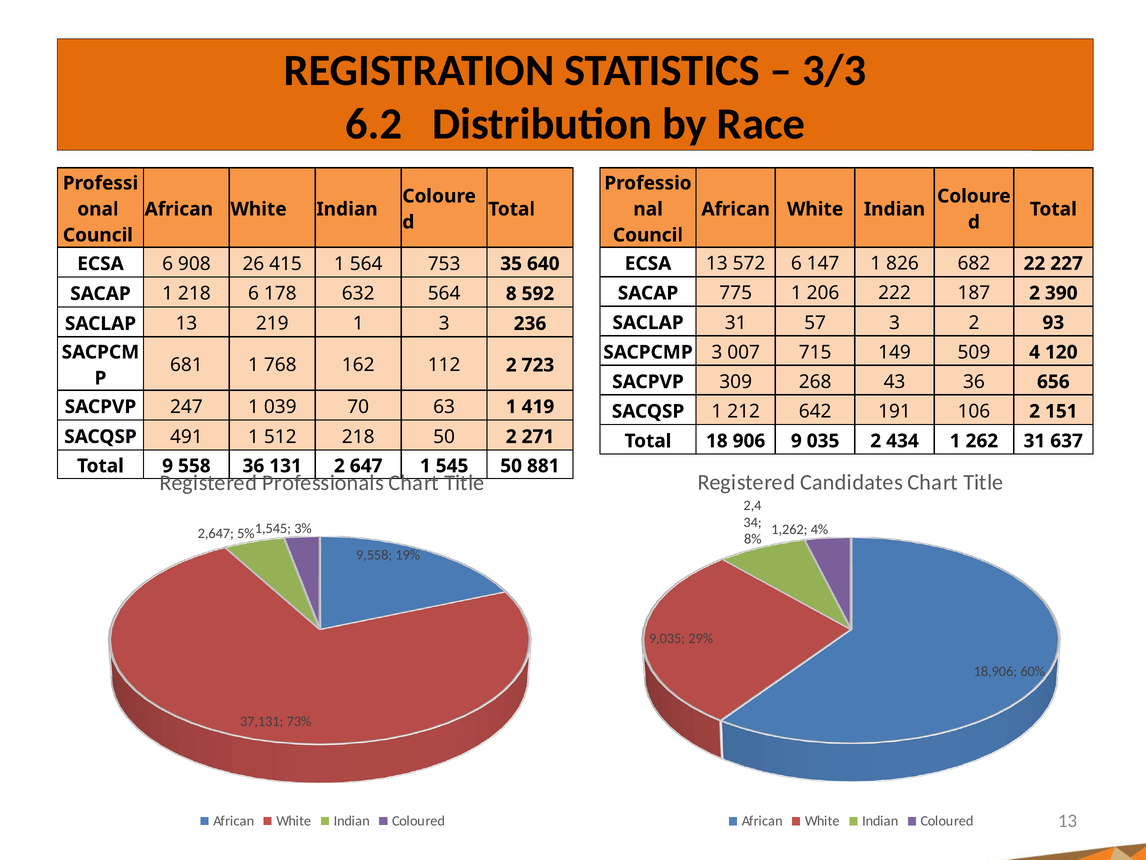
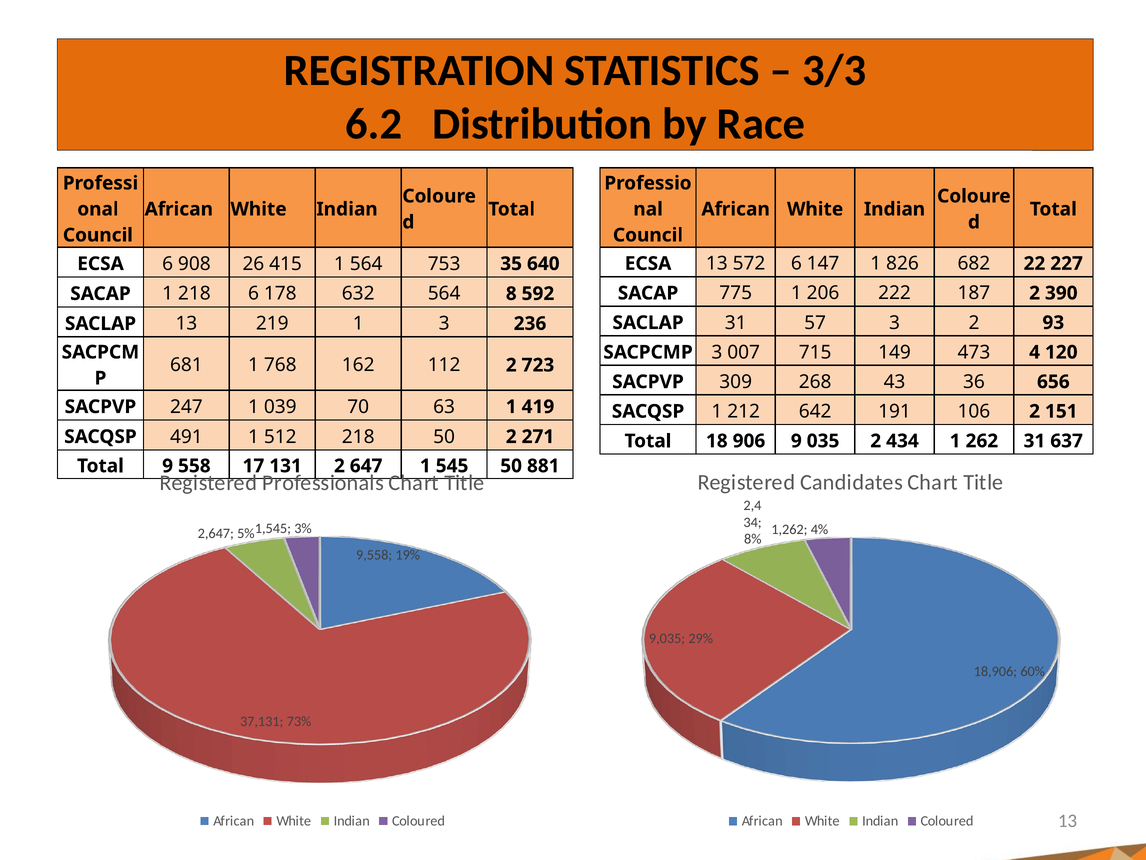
509: 509 -> 473
36 at (253, 466): 36 -> 17
